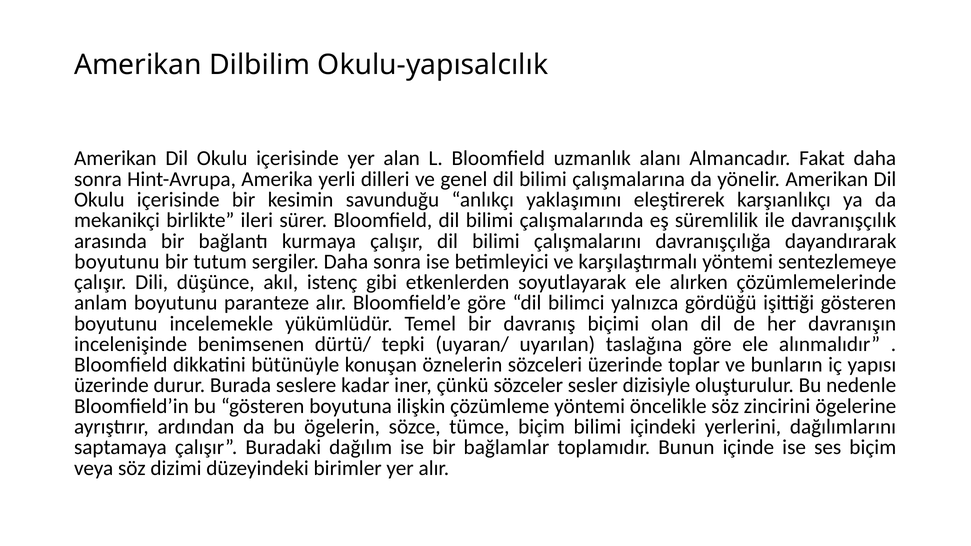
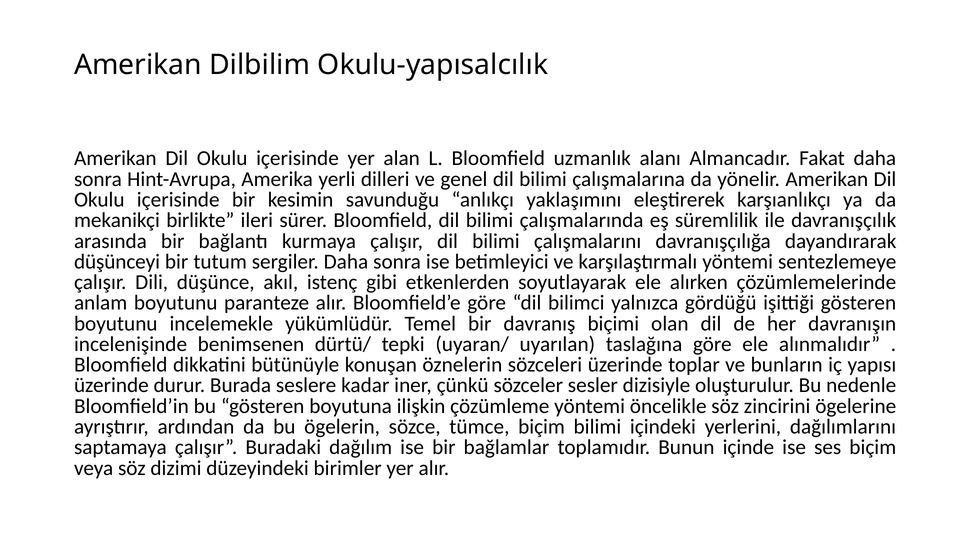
boyutunu at (117, 262): boyutunu -> düşünceyi
